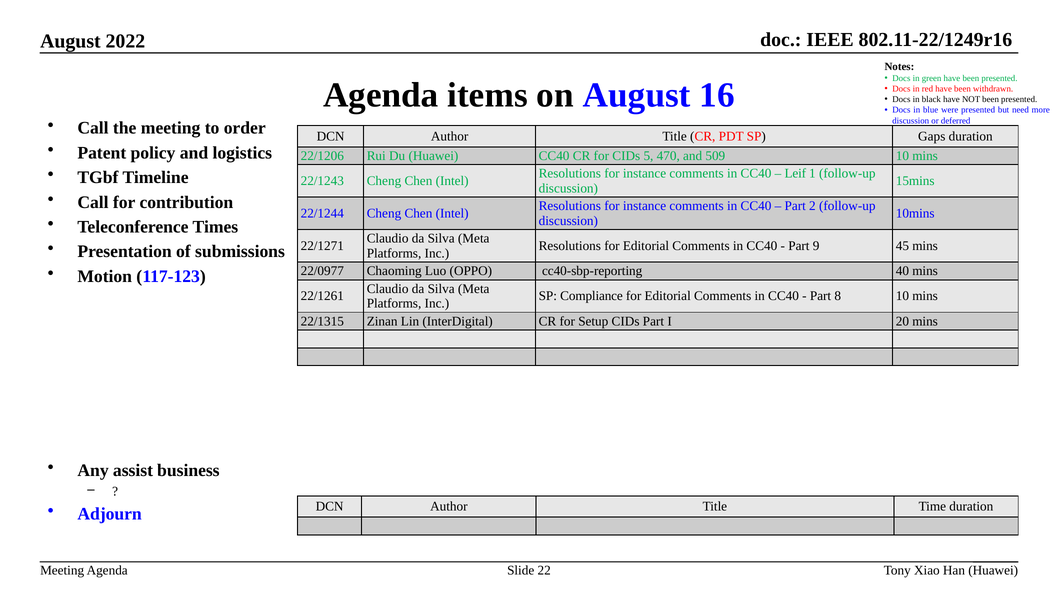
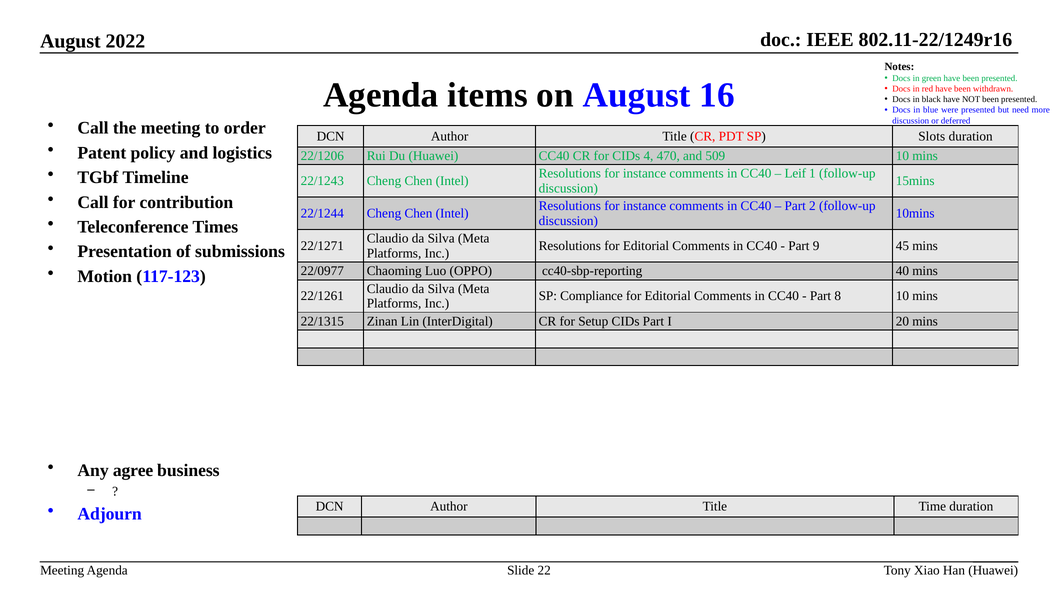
Gaps: Gaps -> Slots
5: 5 -> 4
assist: assist -> agree
